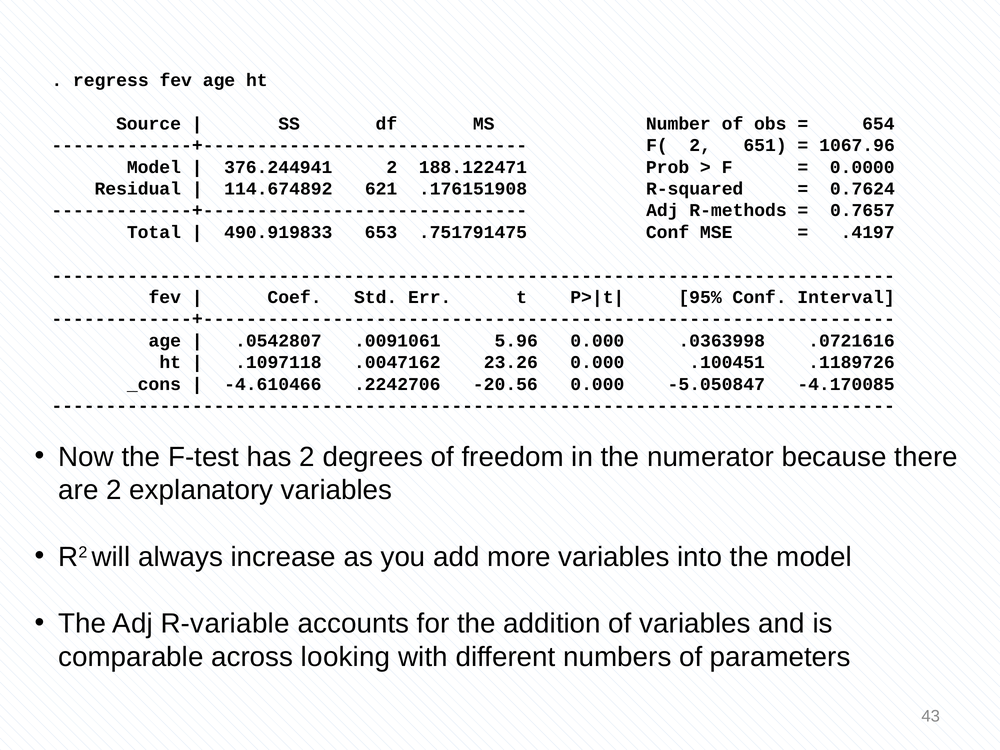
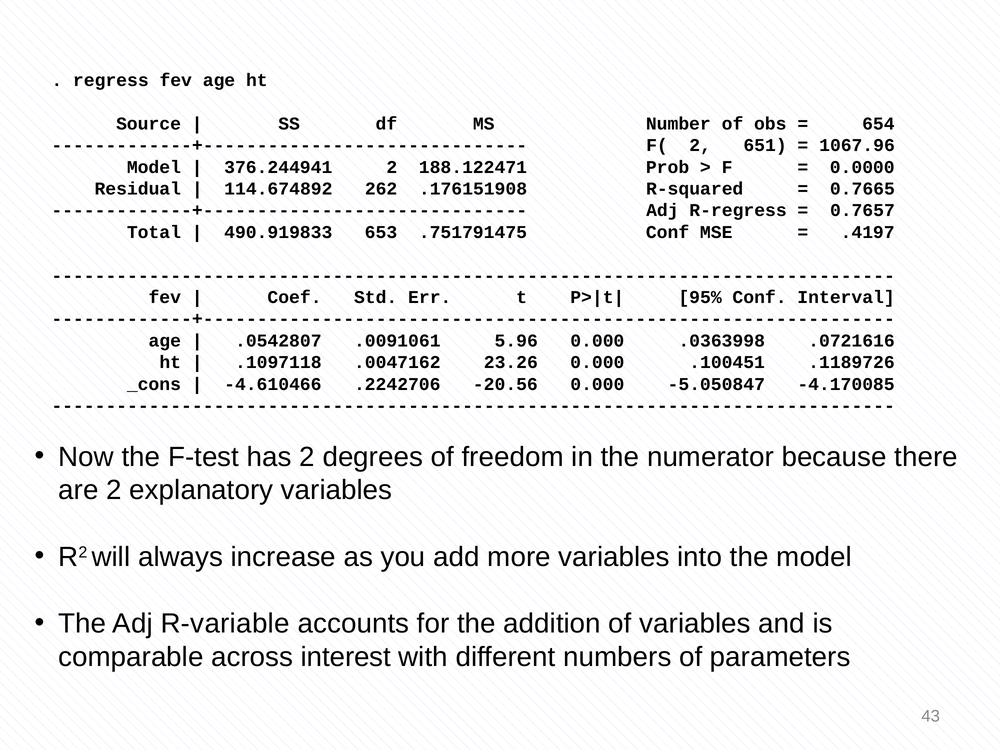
621: 621 -> 262
0.7624: 0.7624 -> 0.7665
R-methods: R-methods -> R-regress
looking: looking -> interest
